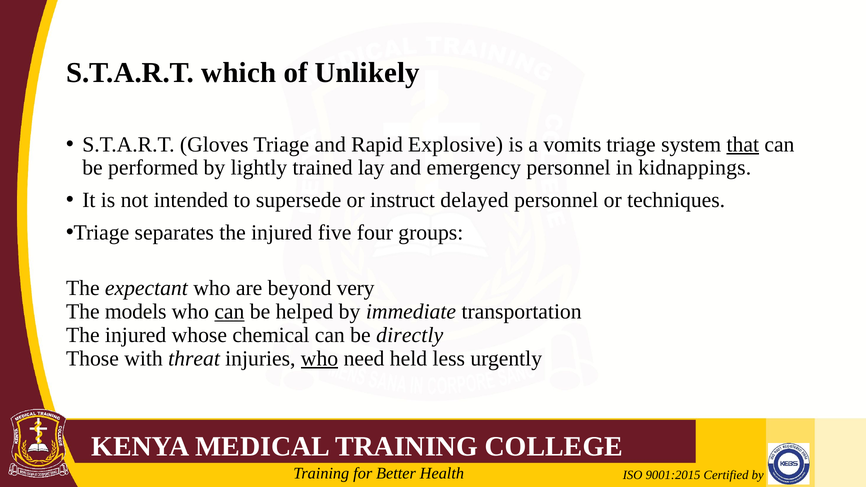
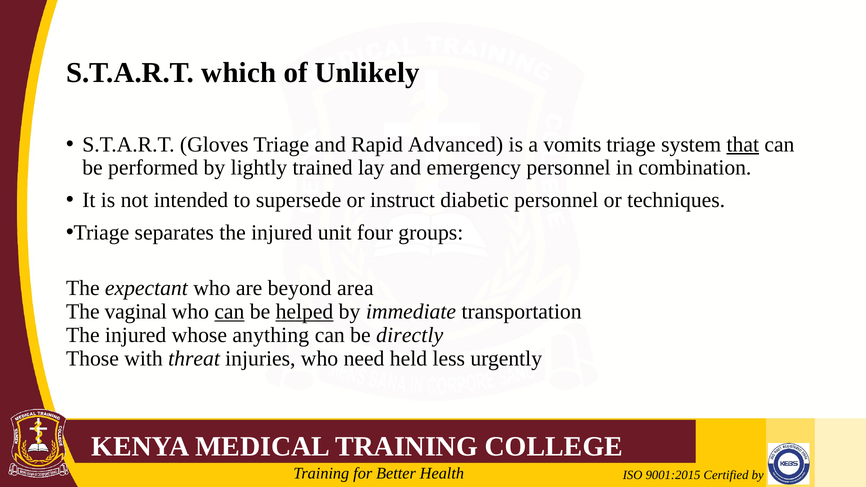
Explosive: Explosive -> Advanced
kidnappings: kidnappings -> combination
delayed: delayed -> diabetic
five: five -> unit
very: very -> area
models: models -> vaginal
helped underline: none -> present
chemical: chemical -> anything
who at (320, 359) underline: present -> none
